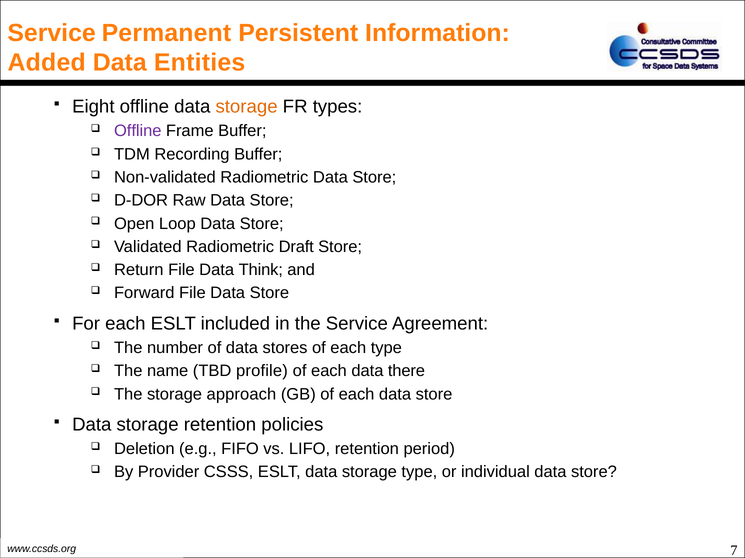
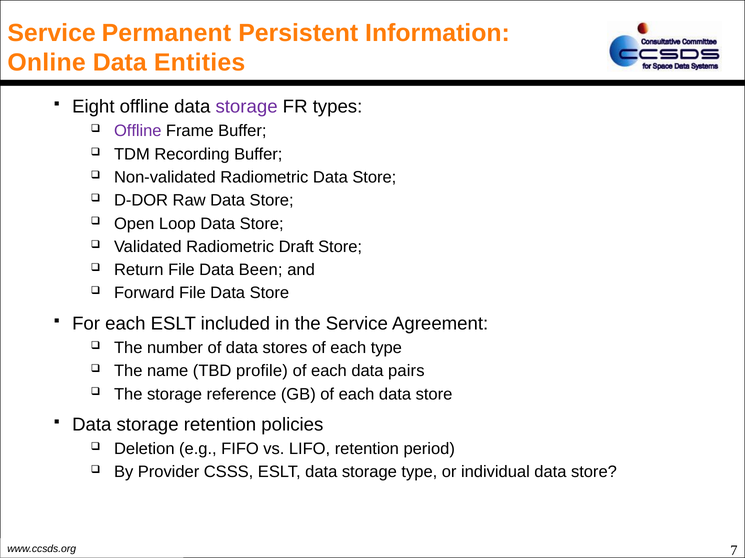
Added: Added -> Online
storage at (247, 107) colour: orange -> purple
Think: Think -> Been
there: there -> pairs
approach: approach -> reference
